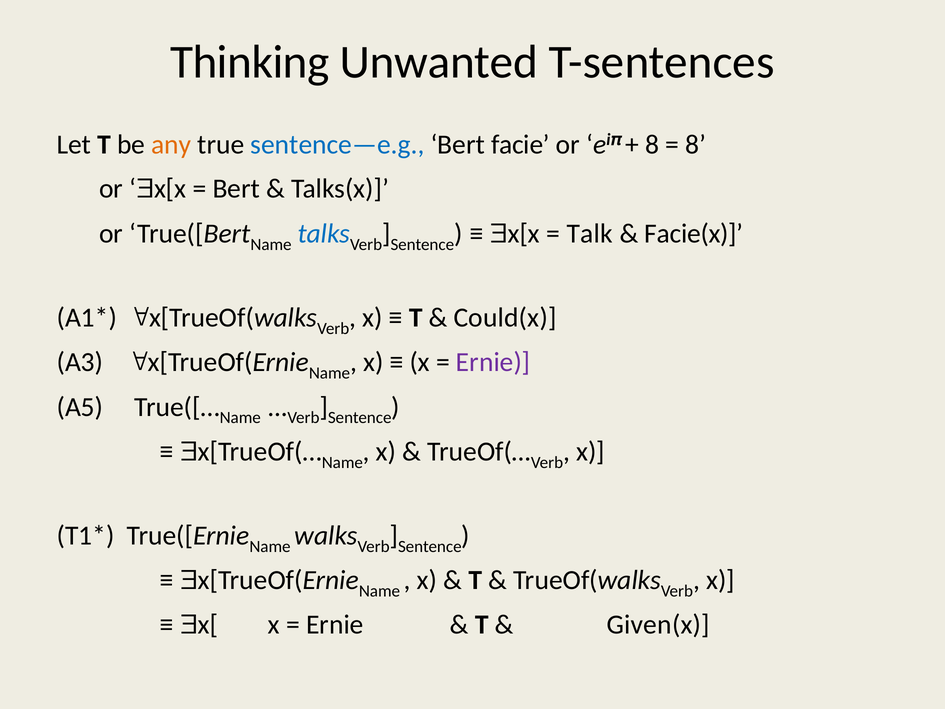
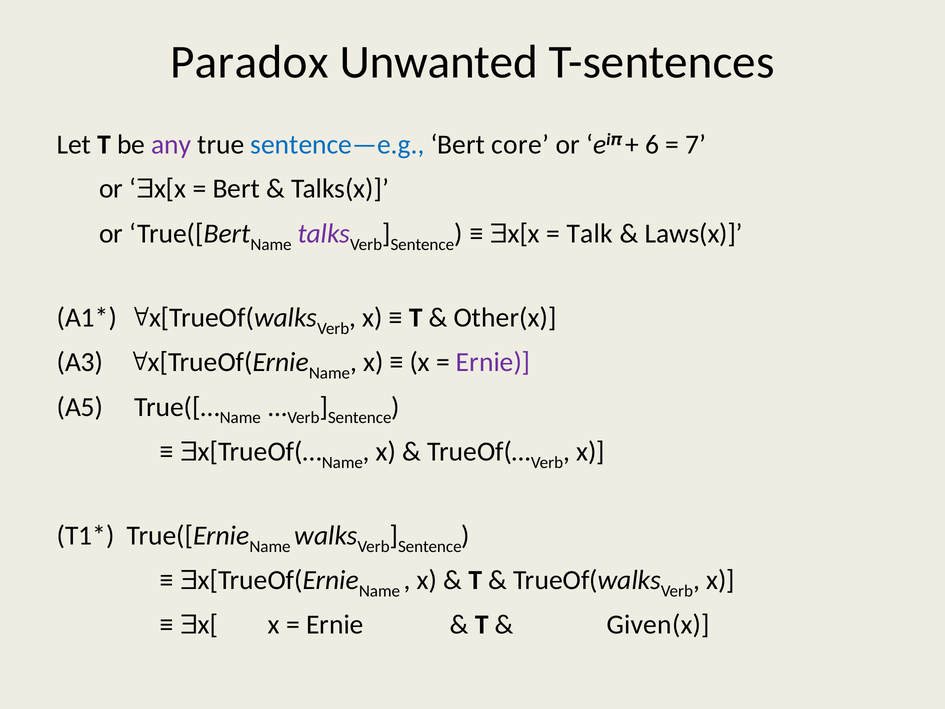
Thinking: Thinking -> Paradox
any colour: orange -> purple
facie: facie -> core
8 at (652, 145): 8 -> 6
8 at (696, 145): 8 -> 7
talks colour: blue -> purple
Facie(x: Facie(x -> Laws(x
Could(x: Could(x -> Other(x
